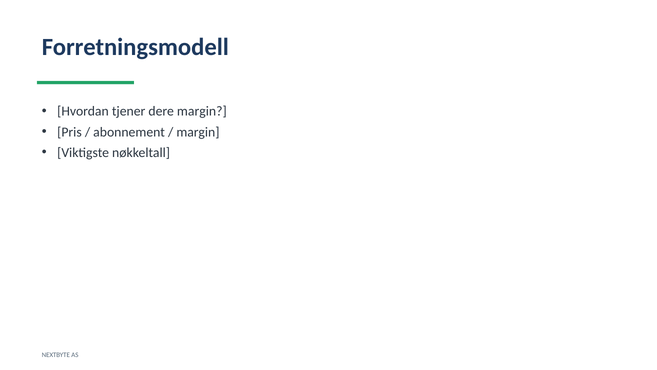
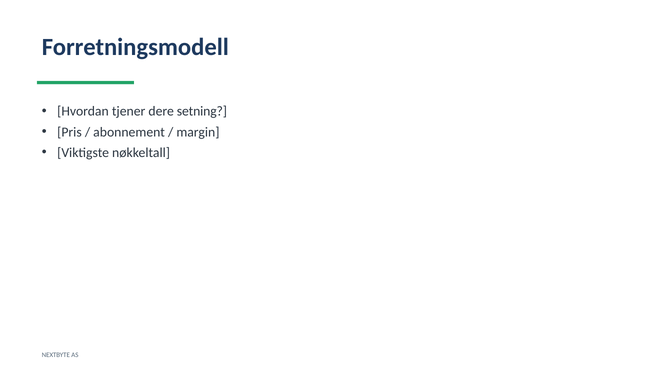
dere margin: margin -> setning
